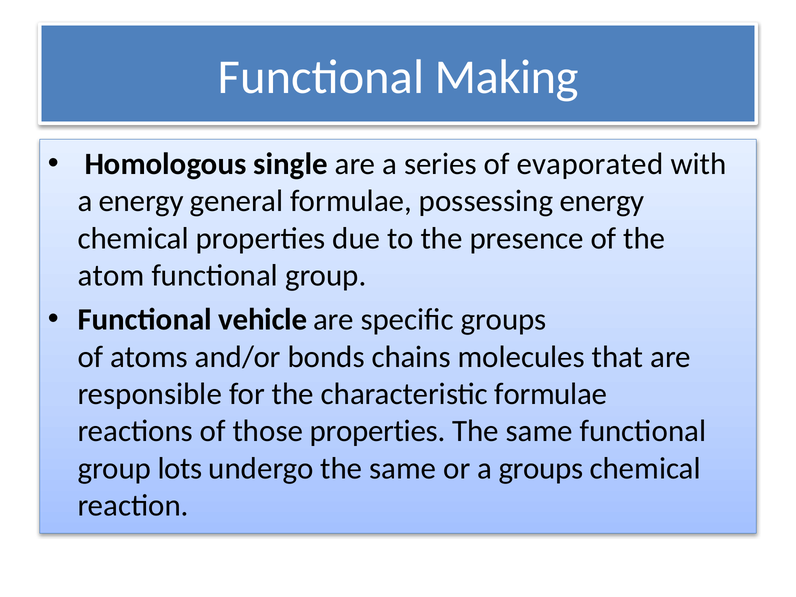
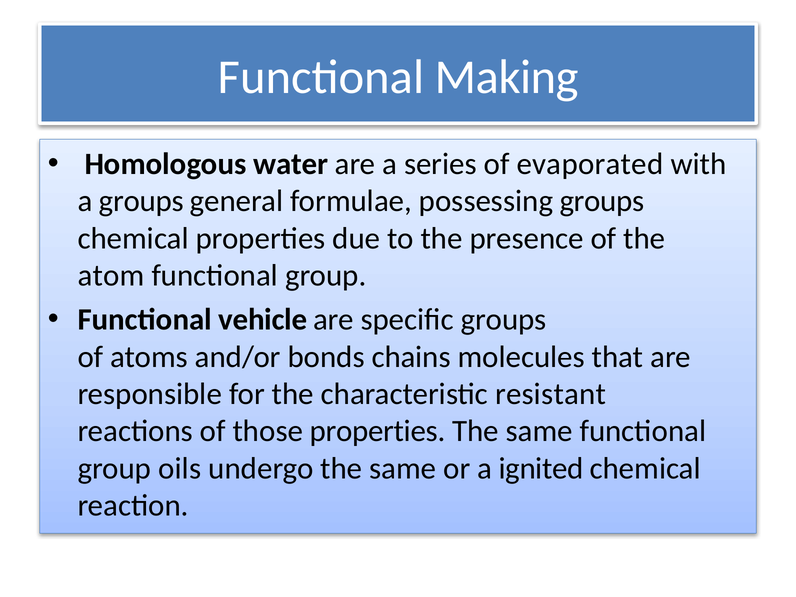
single: single -> water
a energy: energy -> groups
possessing energy: energy -> groups
characteristic formulae: formulae -> resistant
lots: lots -> oils
a groups: groups -> ignited
